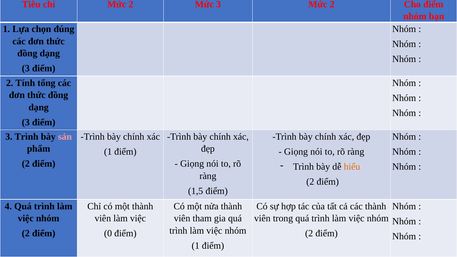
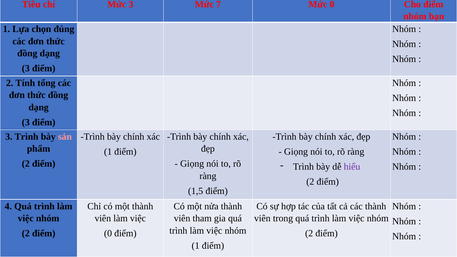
chí Mức 2: 2 -> 3
Mức 3: 3 -> 7
2 at (332, 4): 2 -> 0
hiểu colour: orange -> purple
